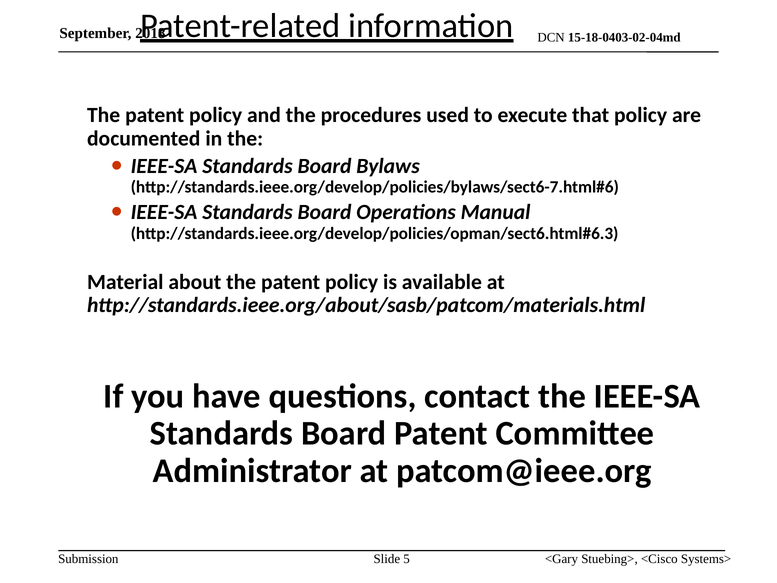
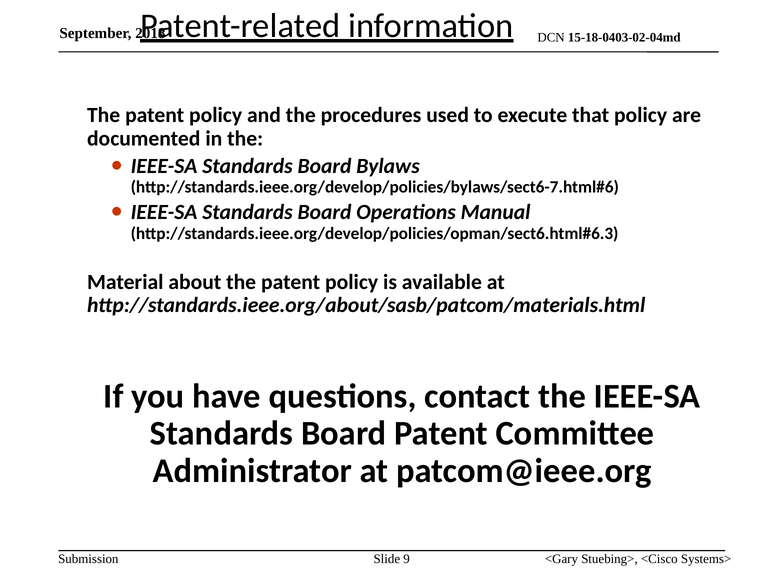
5: 5 -> 9
